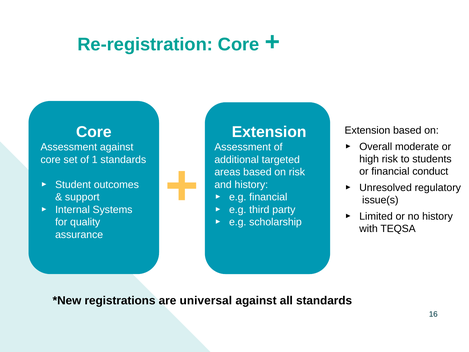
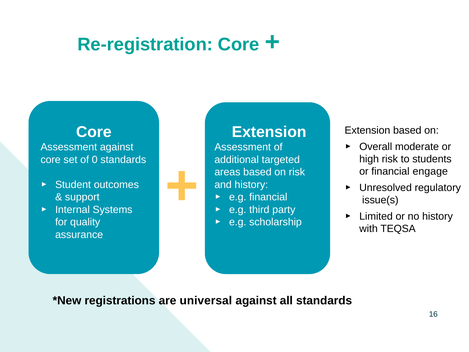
1: 1 -> 0
conduct: conduct -> engage
